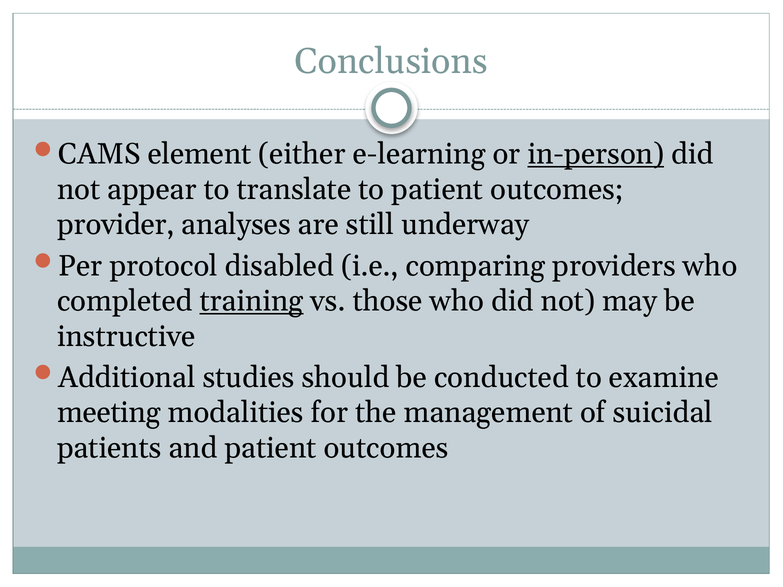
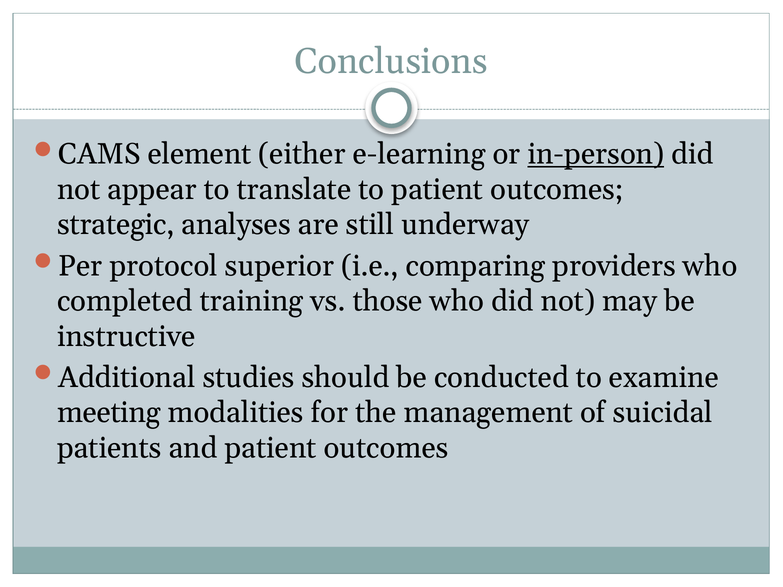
provider: provider -> strategic
disabled: disabled -> superior
training underline: present -> none
